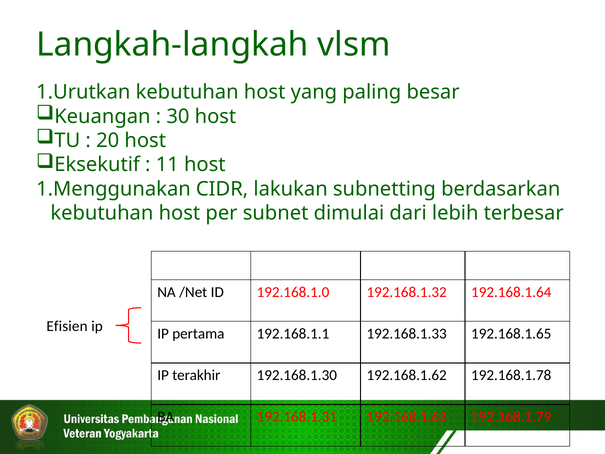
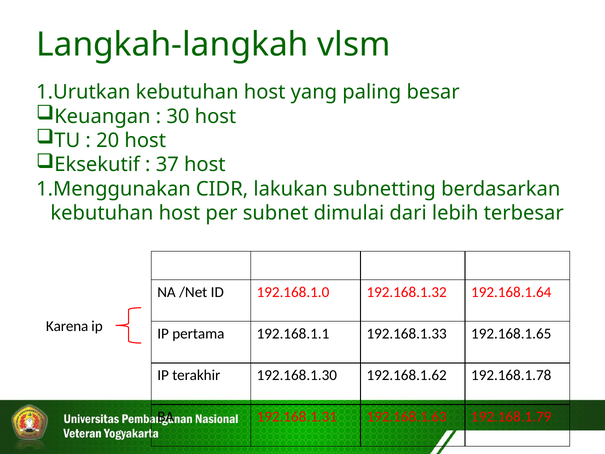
11: 11 -> 37
Efisien: Efisien -> Karena
